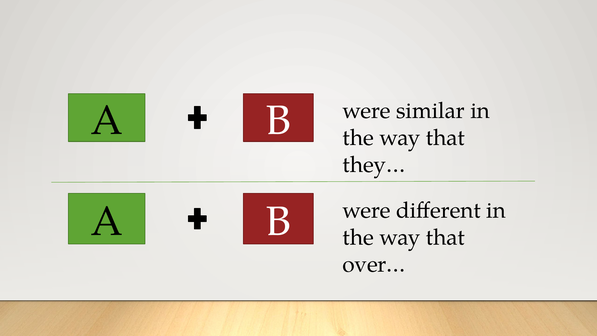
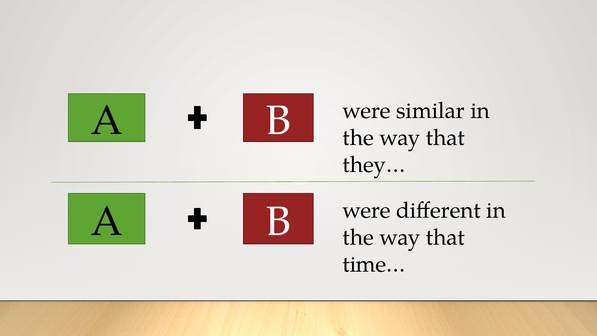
over…: over… -> time…
